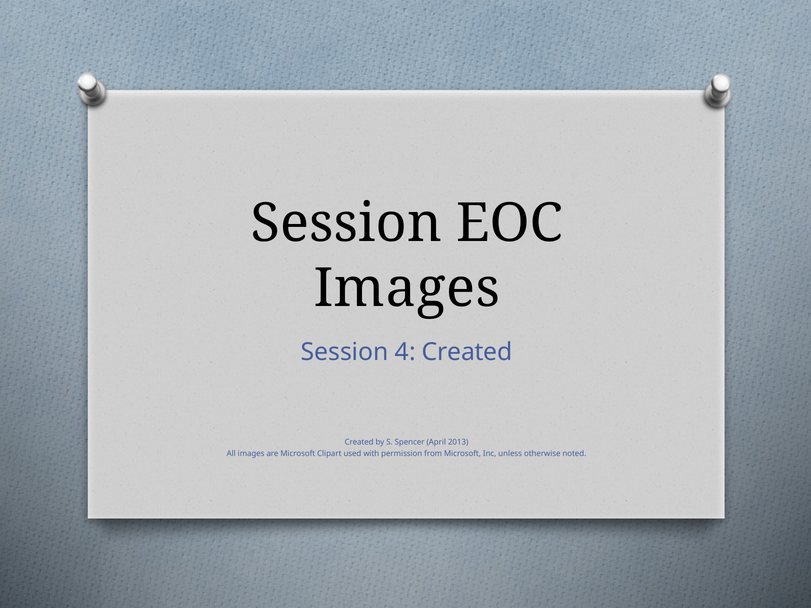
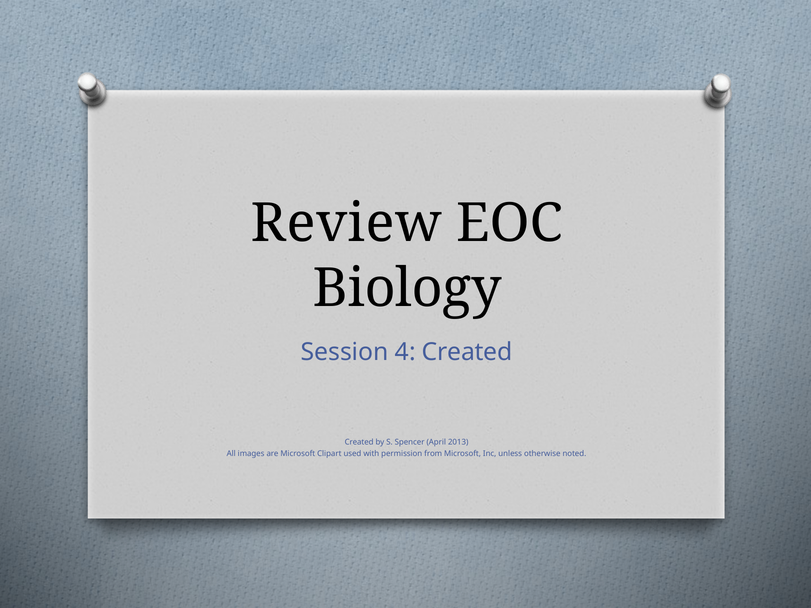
Session at (346, 224): Session -> Review
Images at (407, 289): Images -> Biology
